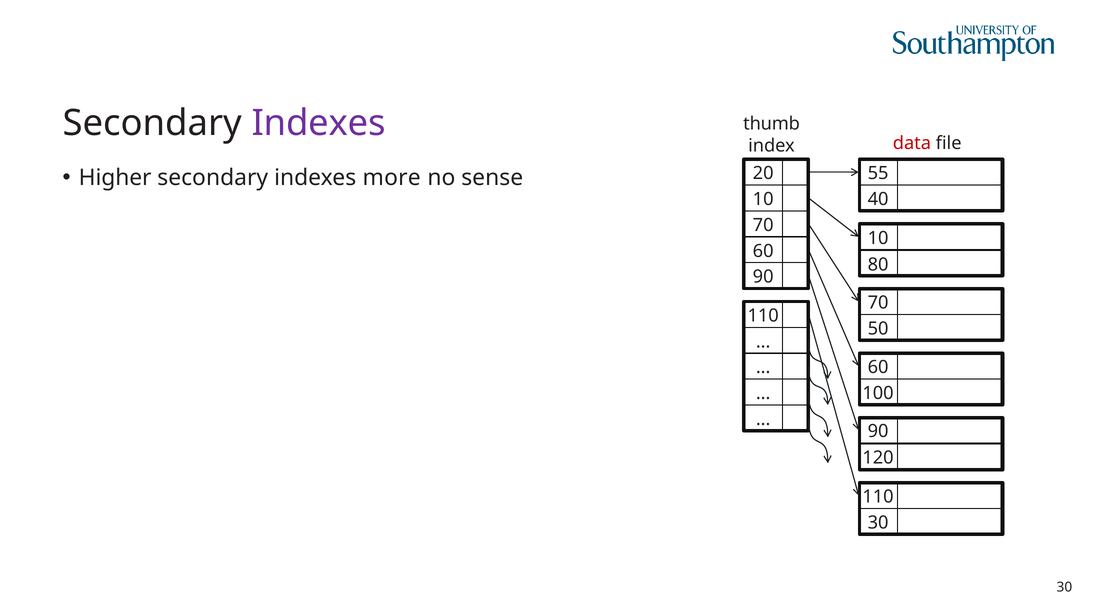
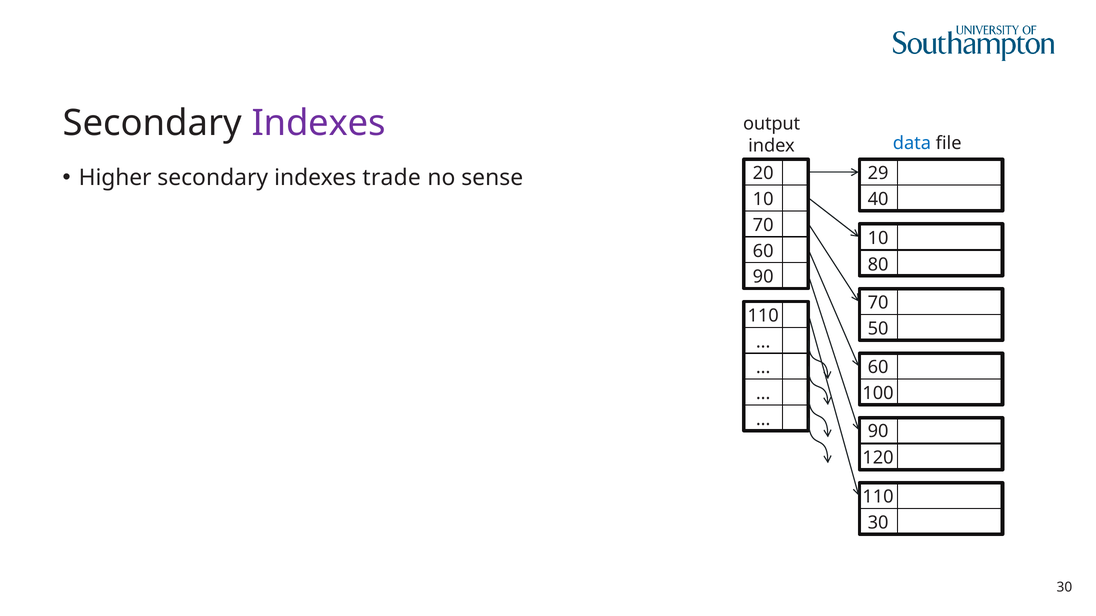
thumb: thumb -> output
data colour: red -> blue
more: more -> trade
55: 55 -> 29
